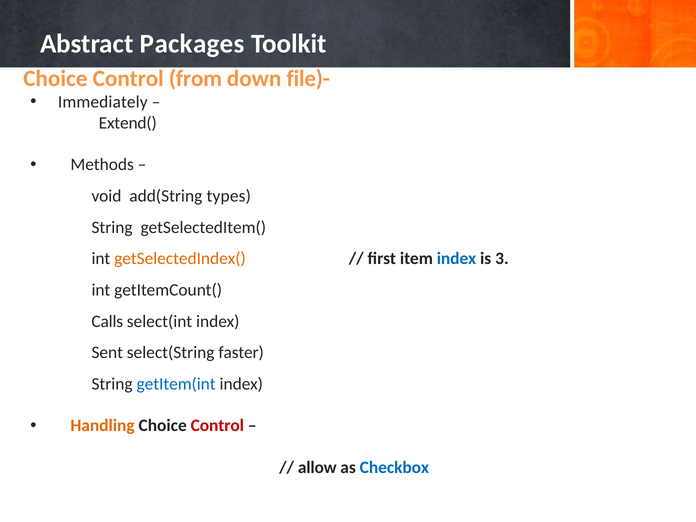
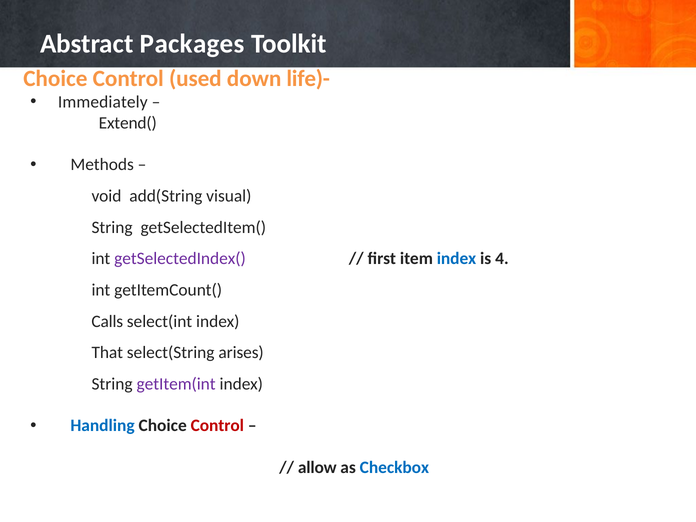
from: from -> used
file)-: file)- -> life)-
types: types -> visual
getSelectedIndex( colour: orange -> purple
3: 3 -> 4
Sent: Sent -> That
faster: faster -> arises
getItem(int colour: blue -> purple
Handling colour: orange -> blue
